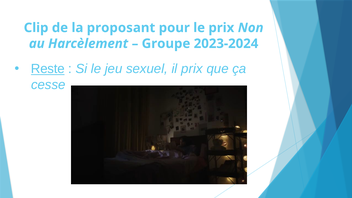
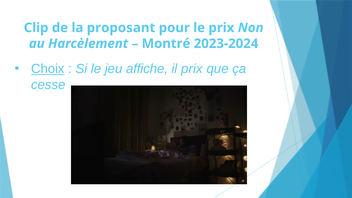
Groupe: Groupe -> Montré
Reste: Reste -> Choix
sexuel: sexuel -> affiche
